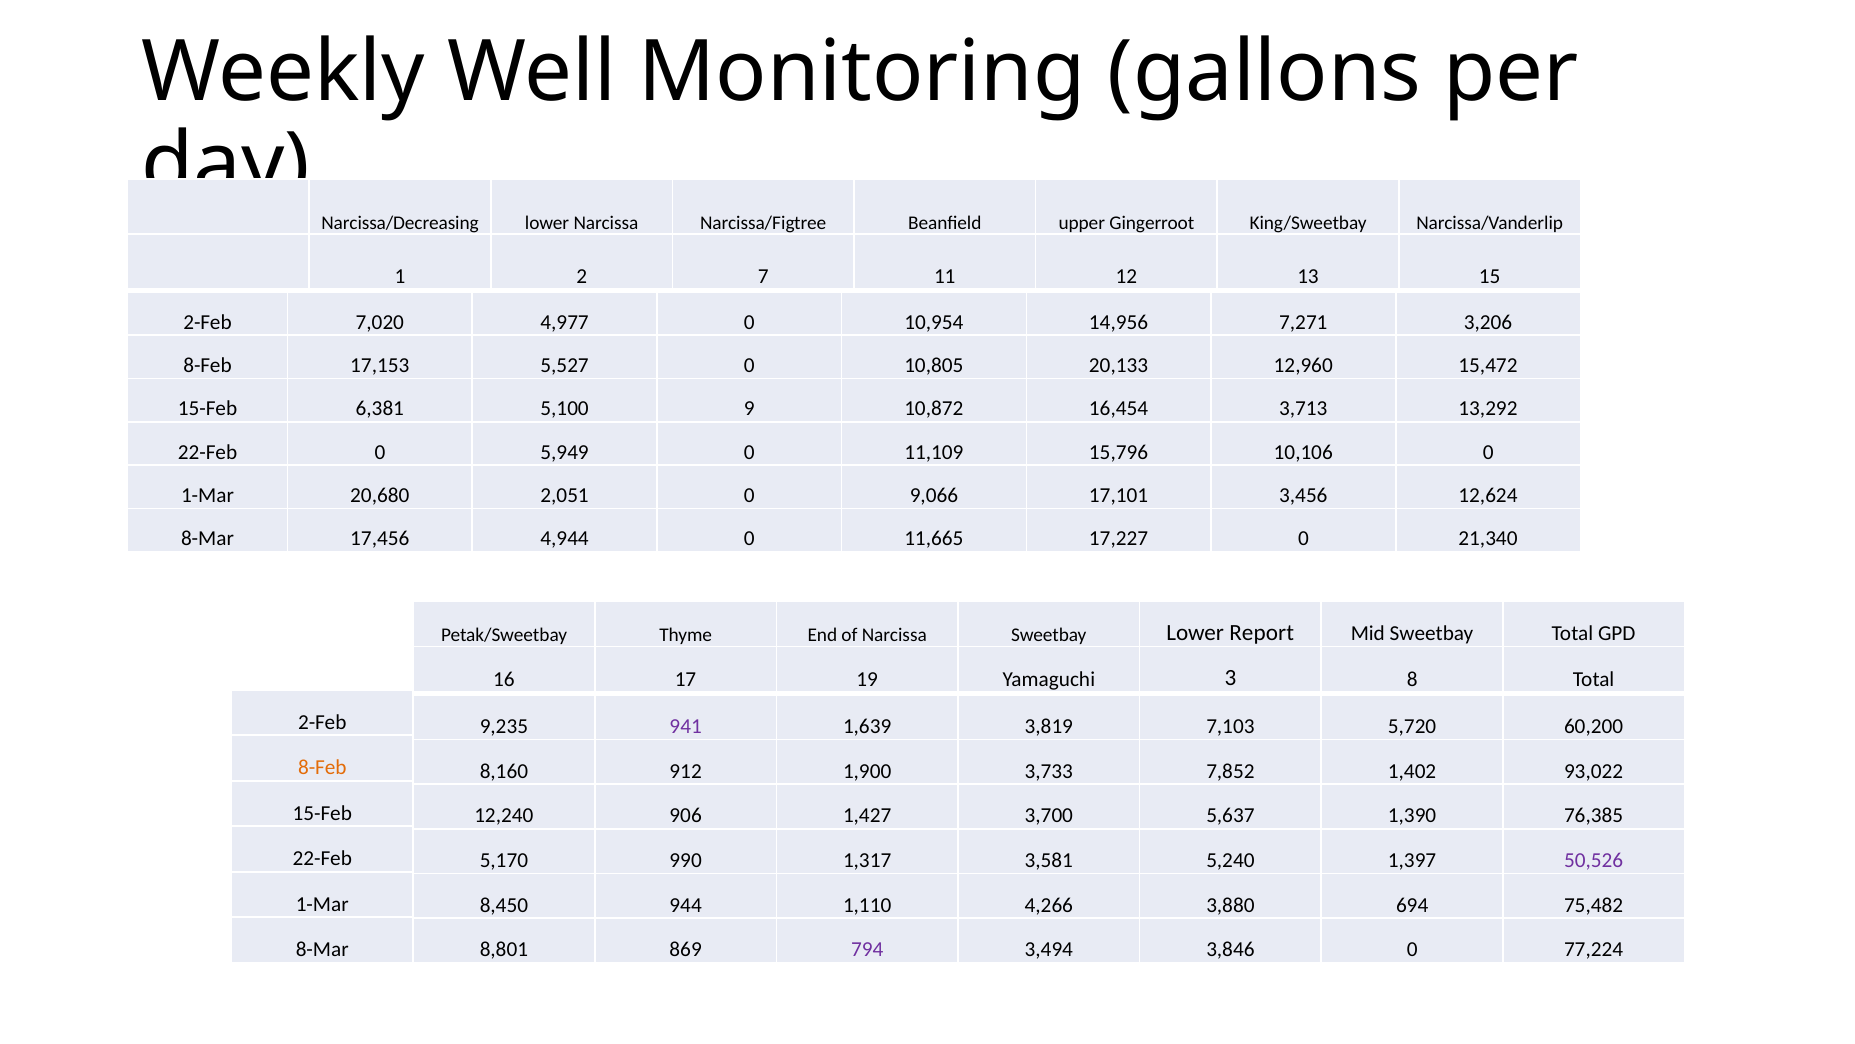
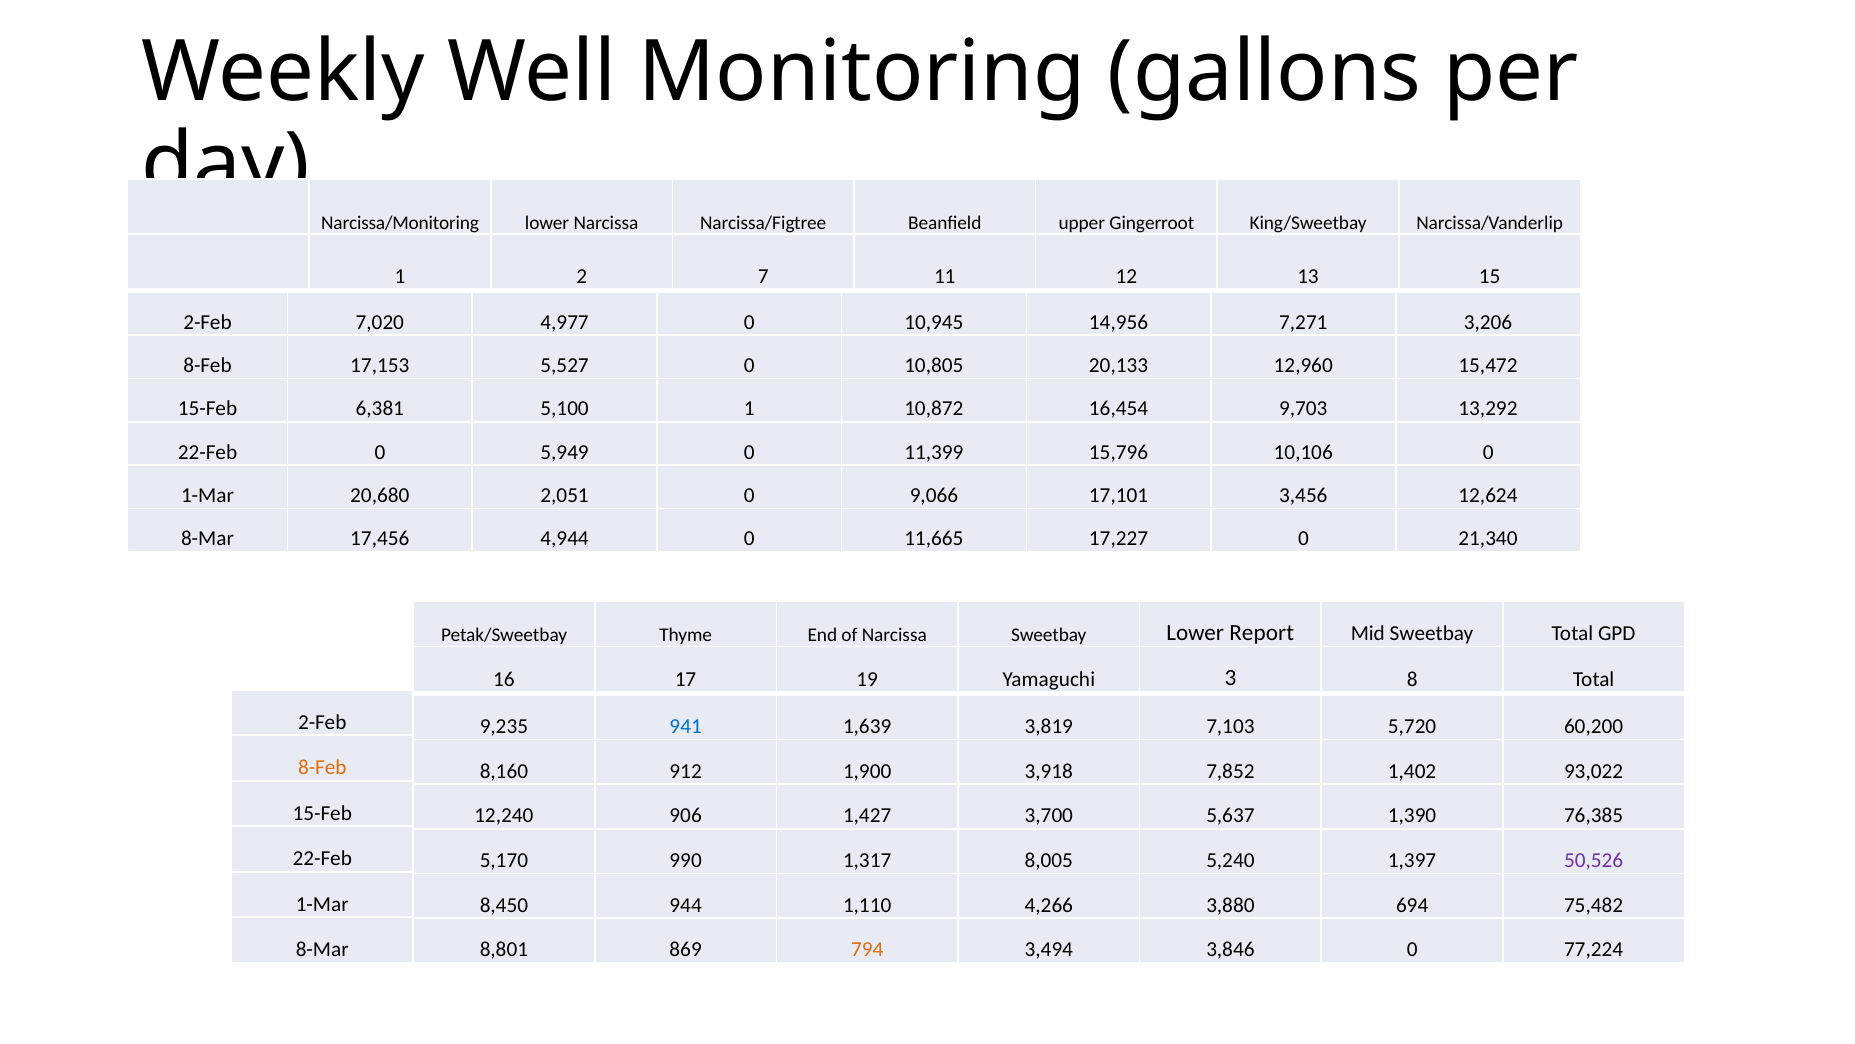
Narcissa/Decreasing: Narcissa/Decreasing -> Narcissa/Monitoring
10,954: 10,954 -> 10,945
5,100 9: 9 -> 1
3,713: 3,713 -> 9,703
11,109: 11,109 -> 11,399
941 colour: purple -> blue
3,733: 3,733 -> 3,918
3,581: 3,581 -> 8,005
794 colour: purple -> orange
